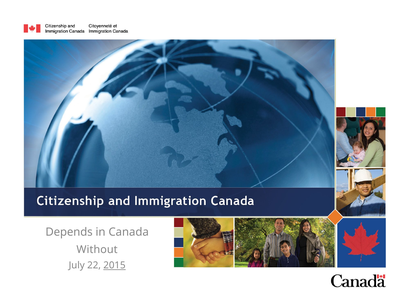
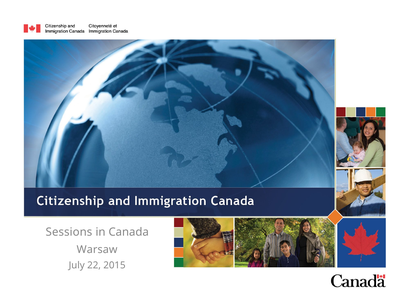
Depends: Depends -> Sessions
Without: Without -> Warsaw
2015 underline: present -> none
